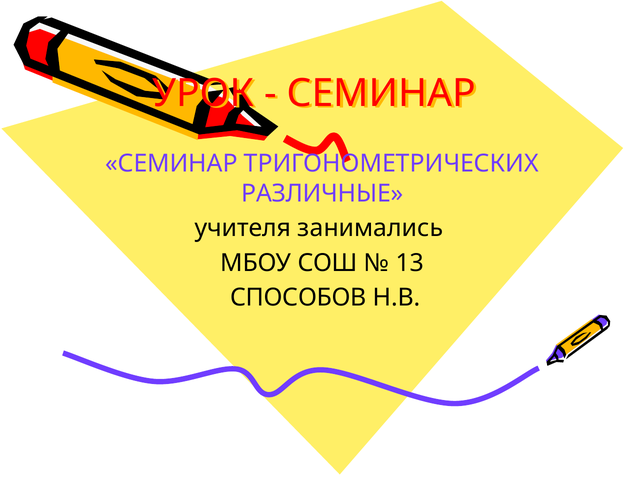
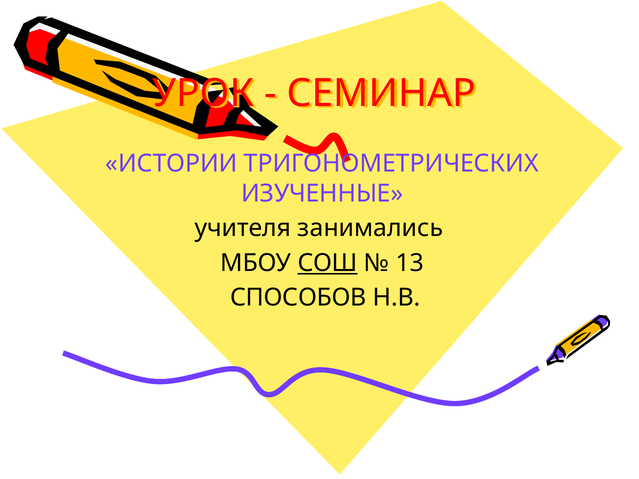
СЕМИНАР at (172, 164): СЕМИНАР -> ИСТОРИИ
РАЗЛИЧНЫЕ: РАЗЛИЧНЫЕ -> ИЗУЧЕННЫЕ
СОШ underline: none -> present
